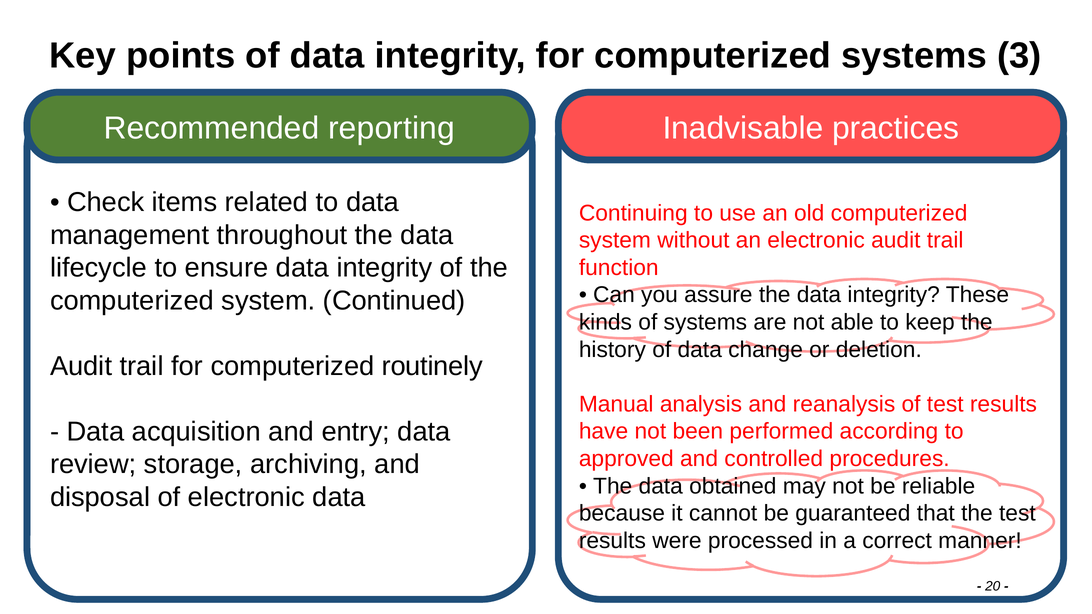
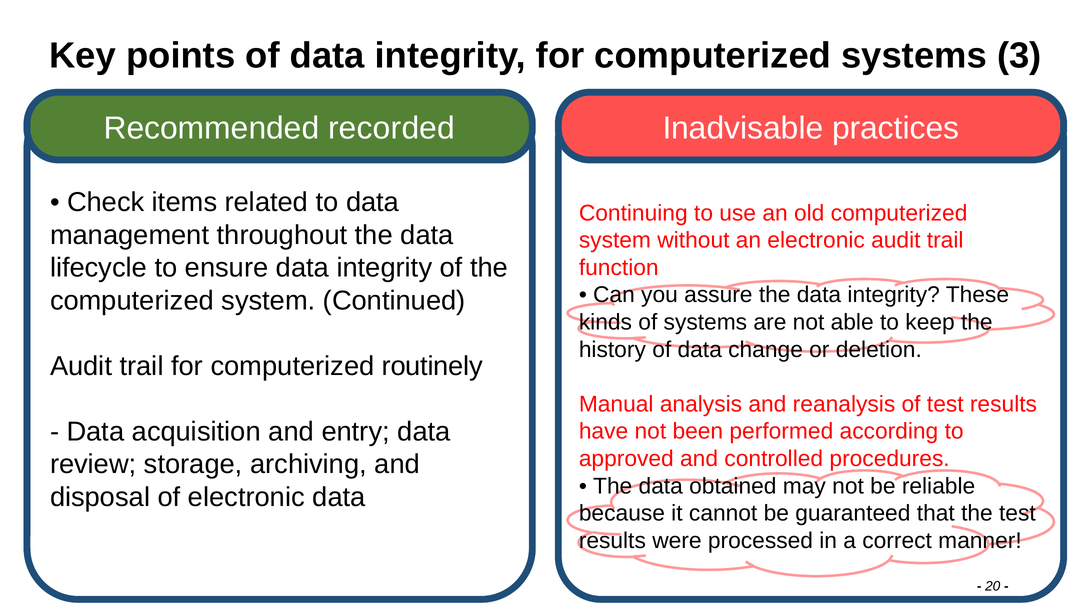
reporting: reporting -> recorded
